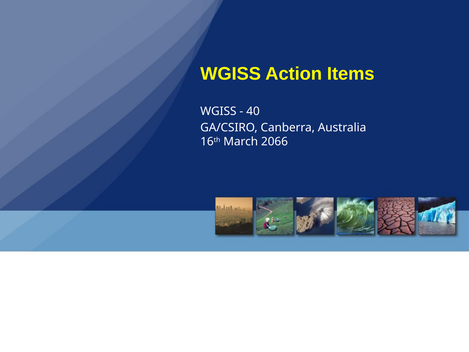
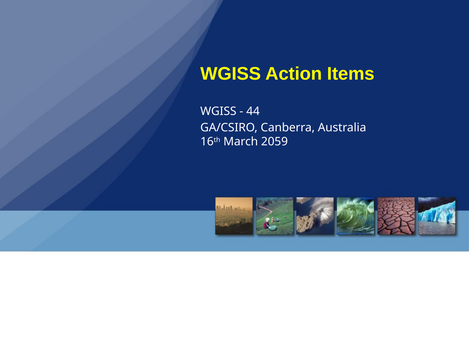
40: 40 -> 44
2066: 2066 -> 2059
